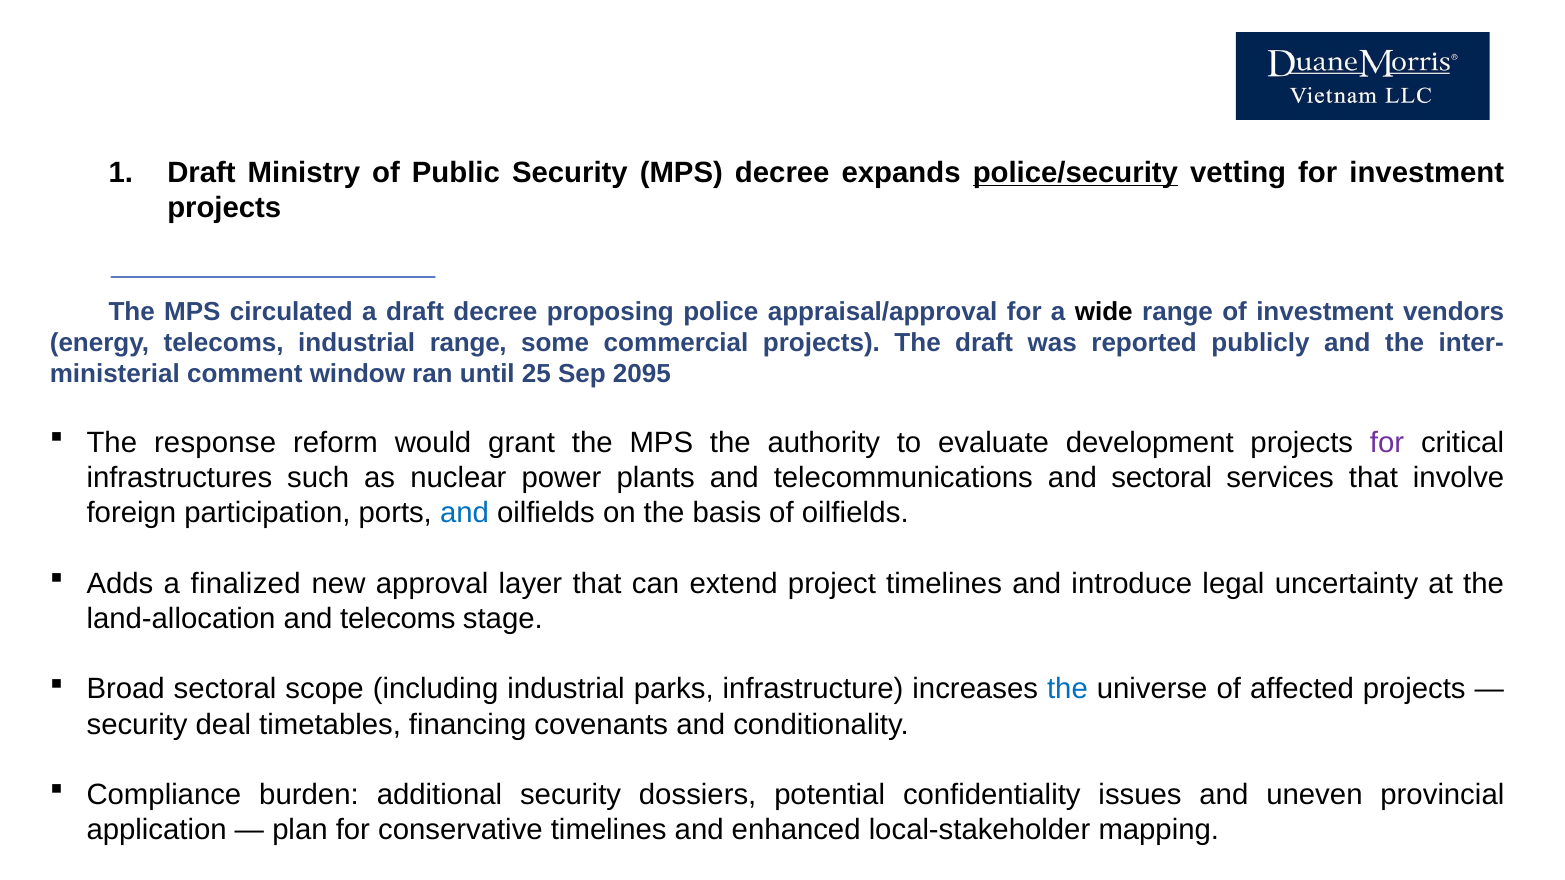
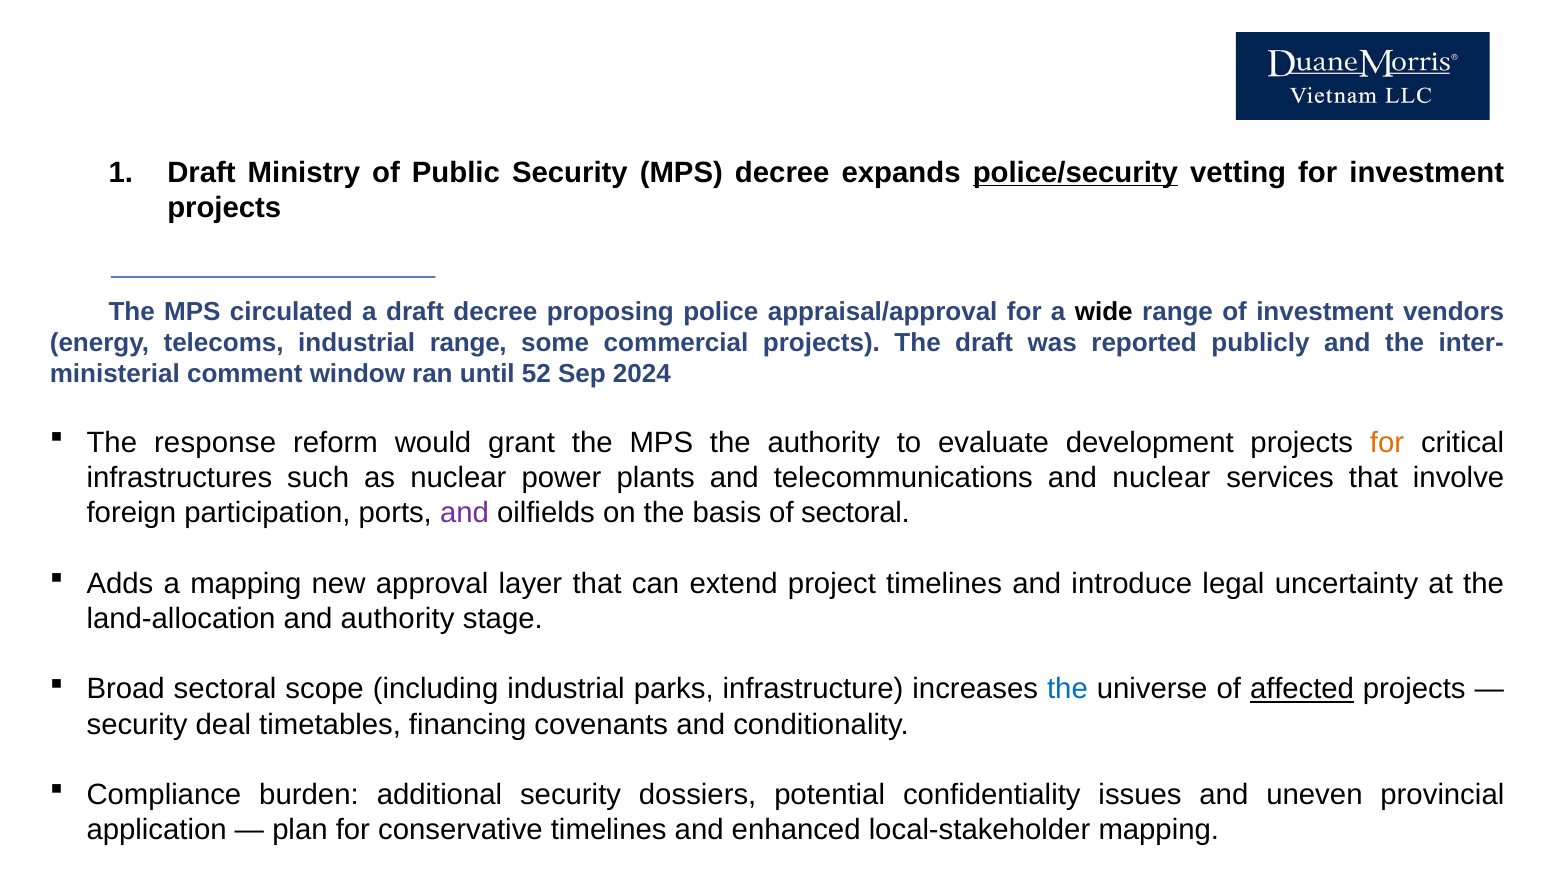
25: 25 -> 52
2095: 2095 -> 2024
for at (1387, 443) colour: purple -> orange
and sectoral: sectoral -> nuclear
and at (465, 513) colour: blue -> purple
of oilfields: oilfields -> sectoral
a finalized: finalized -> mapping
and telecoms: telecoms -> authority
affected underline: none -> present
